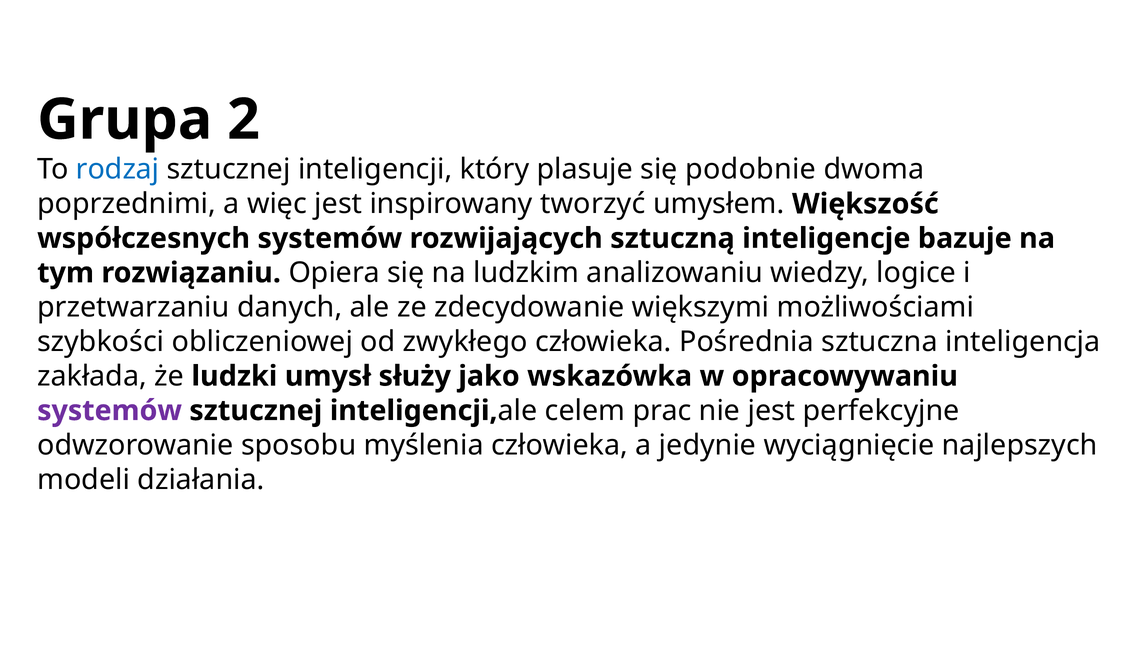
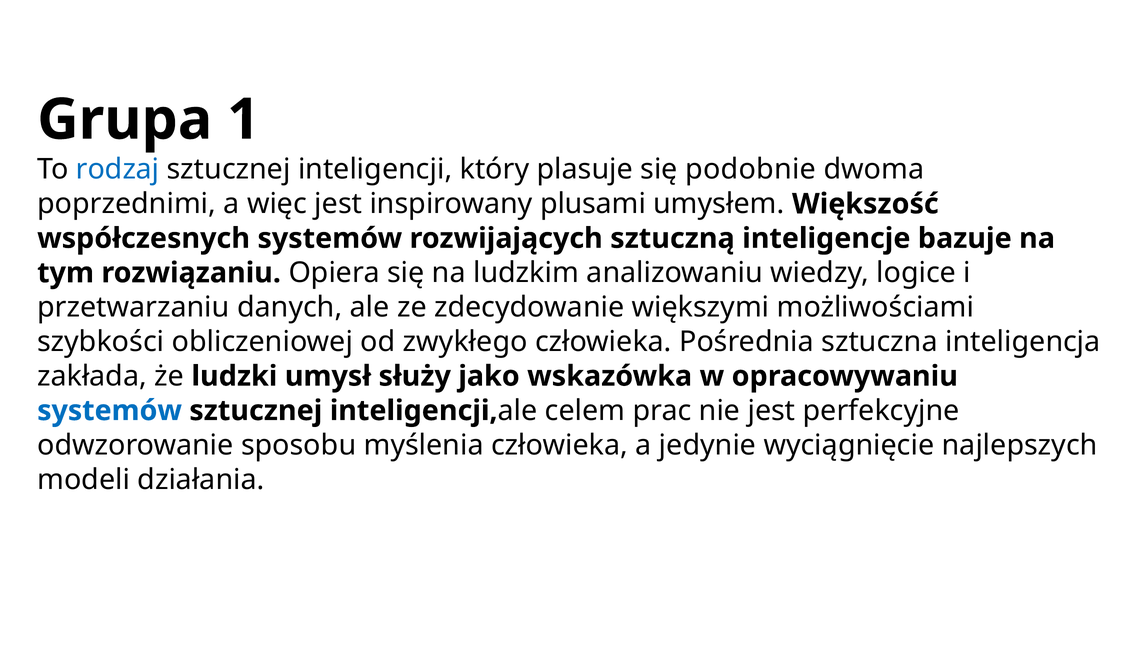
2: 2 -> 1
tworzyć: tworzyć -> plusami
systemów at (110, 410) colour: purple -> blue
